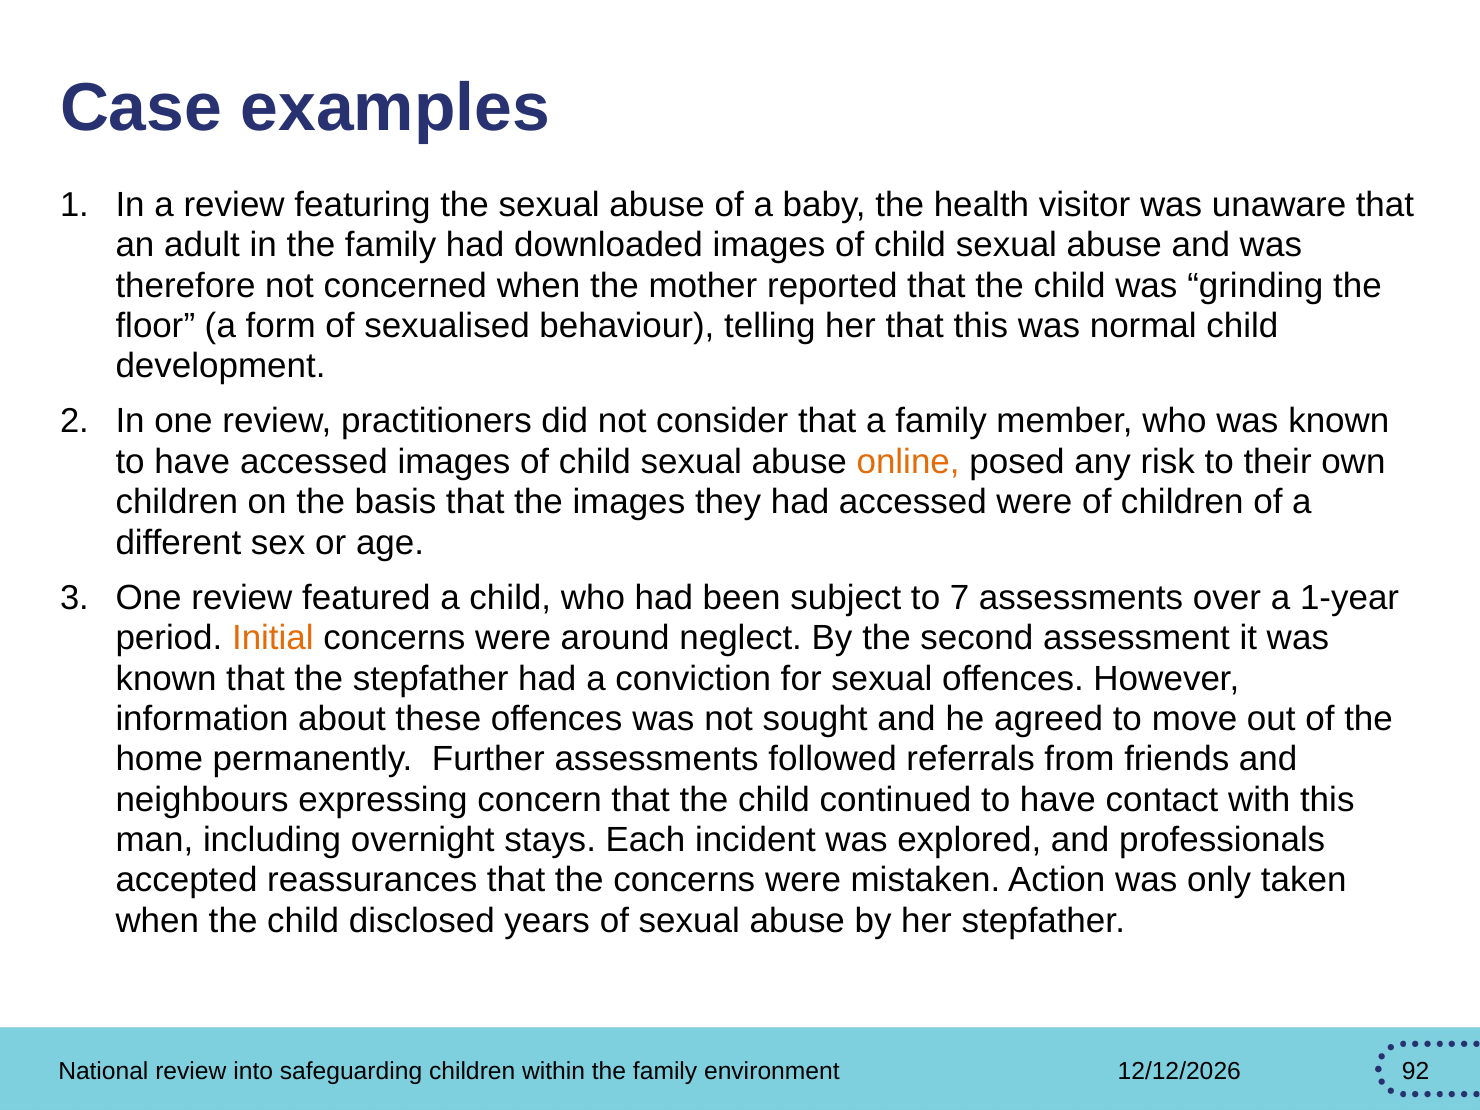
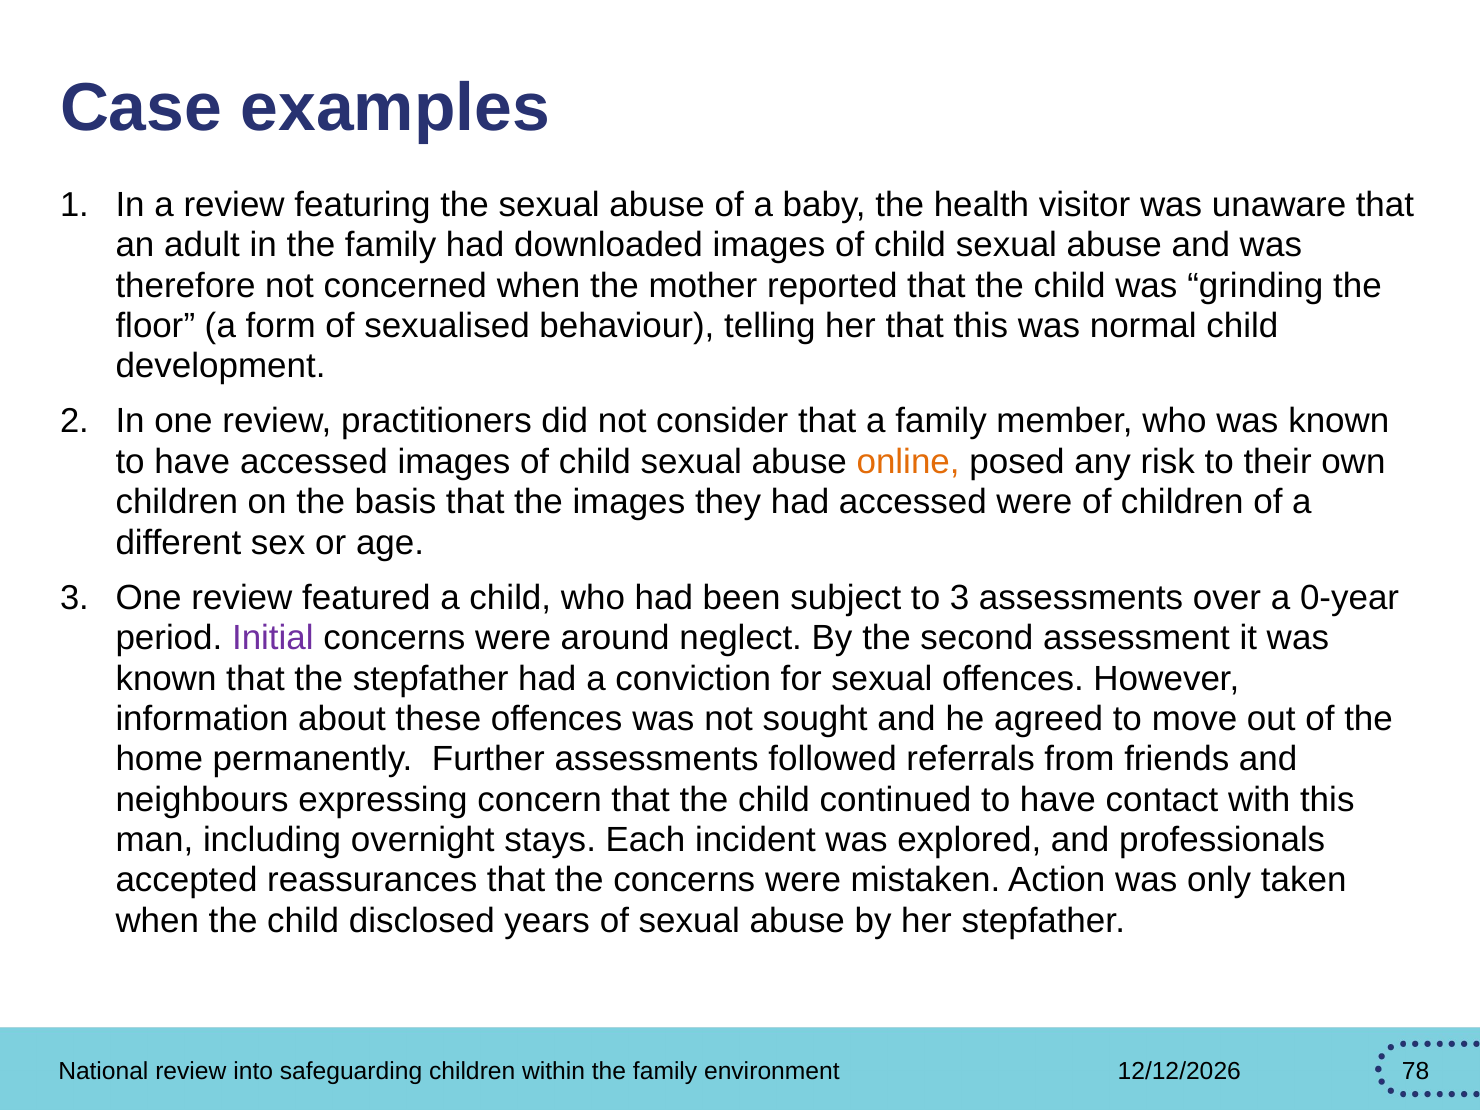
to 7: 7 -> 3
1‑year: 1‑year -> 0‑year
Initial colour: orange -> purple
92: 92 -> 78
